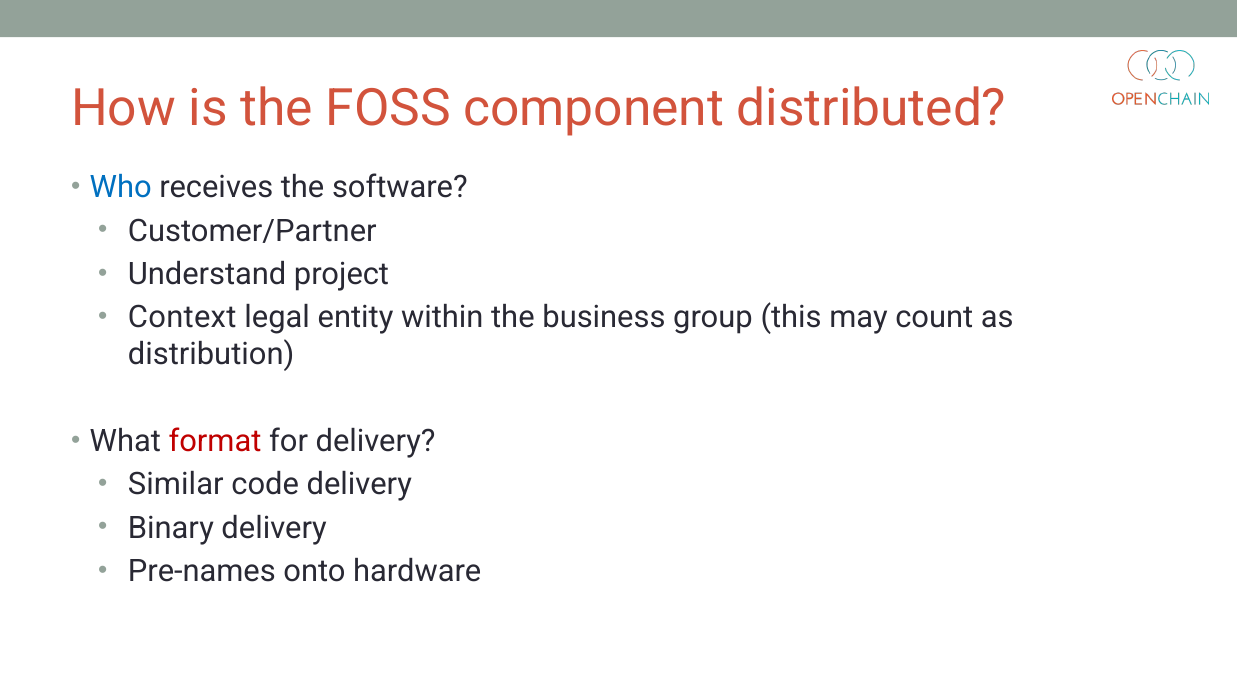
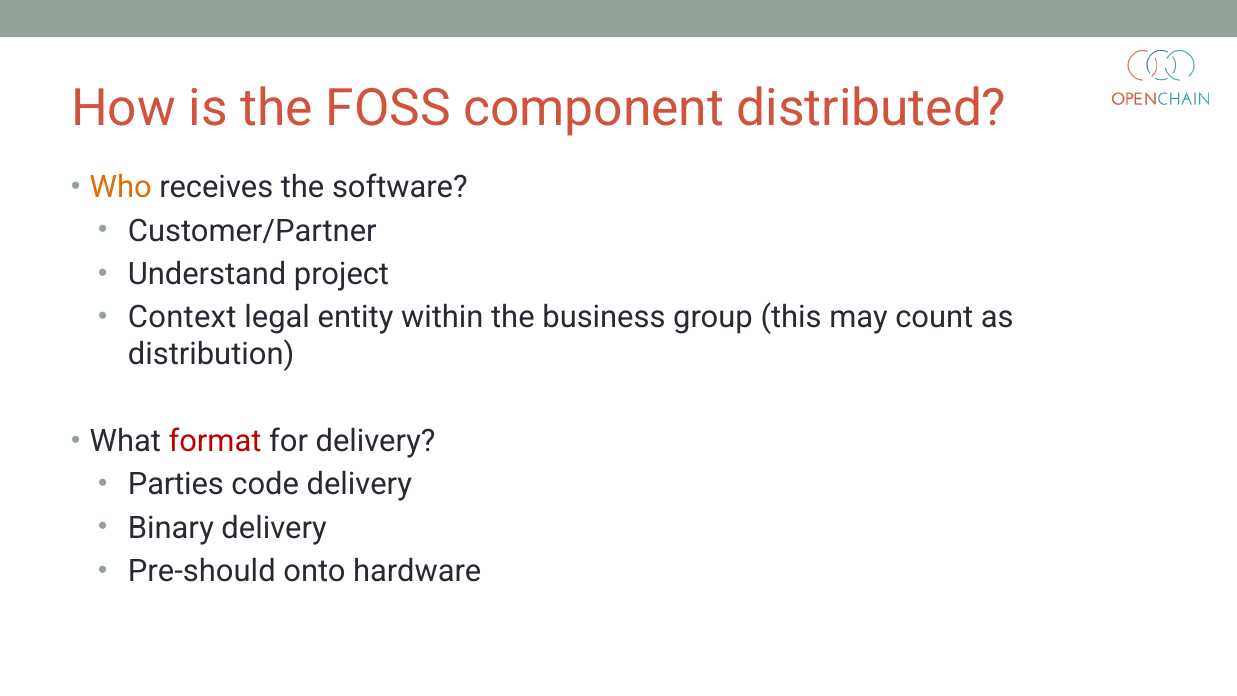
Who colour: blue -> orange
Similar: Similar -> Parties
Pre-names: Pre-names -> Pre-should
